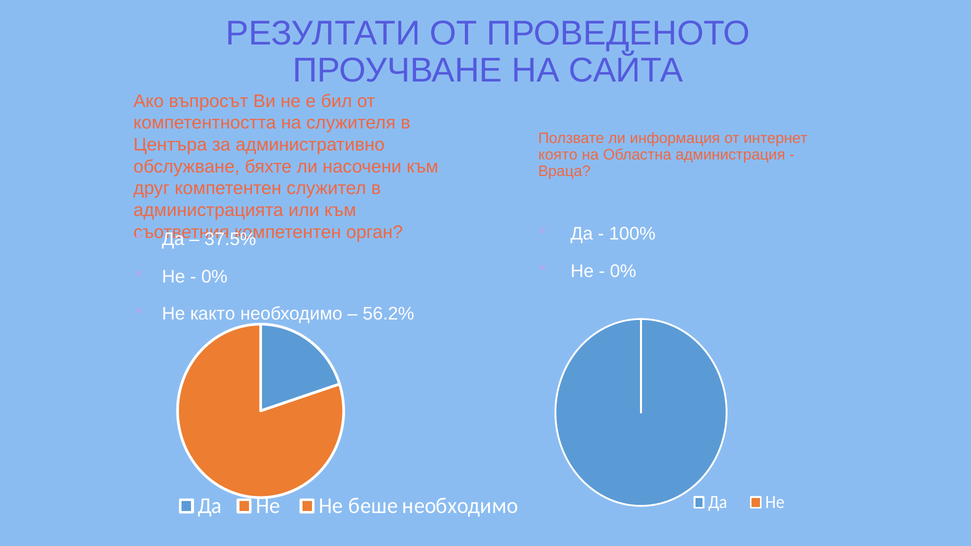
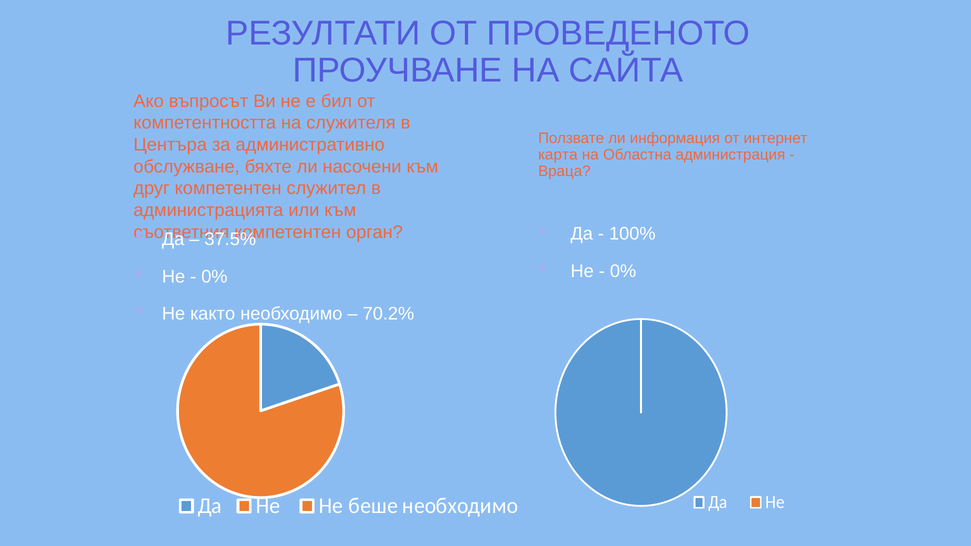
която: която -> карта
56.2%: 56.2% -> 70.2%
